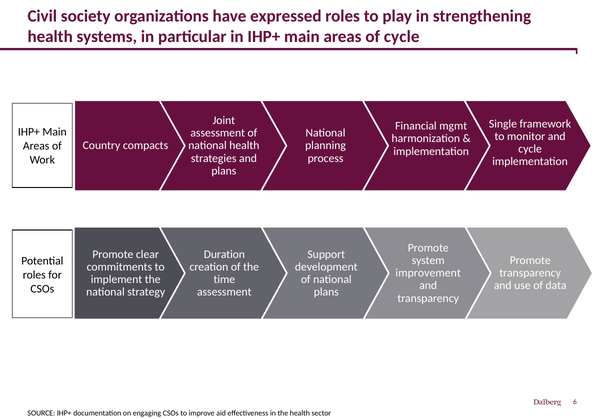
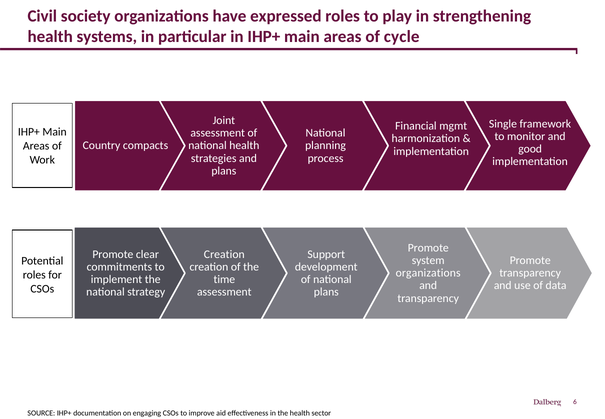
cycle at (530, 149): cycle -> good
Duration at (224, 254): Duration -> Creation
improvement at (428, 273): improvement -> organizations
